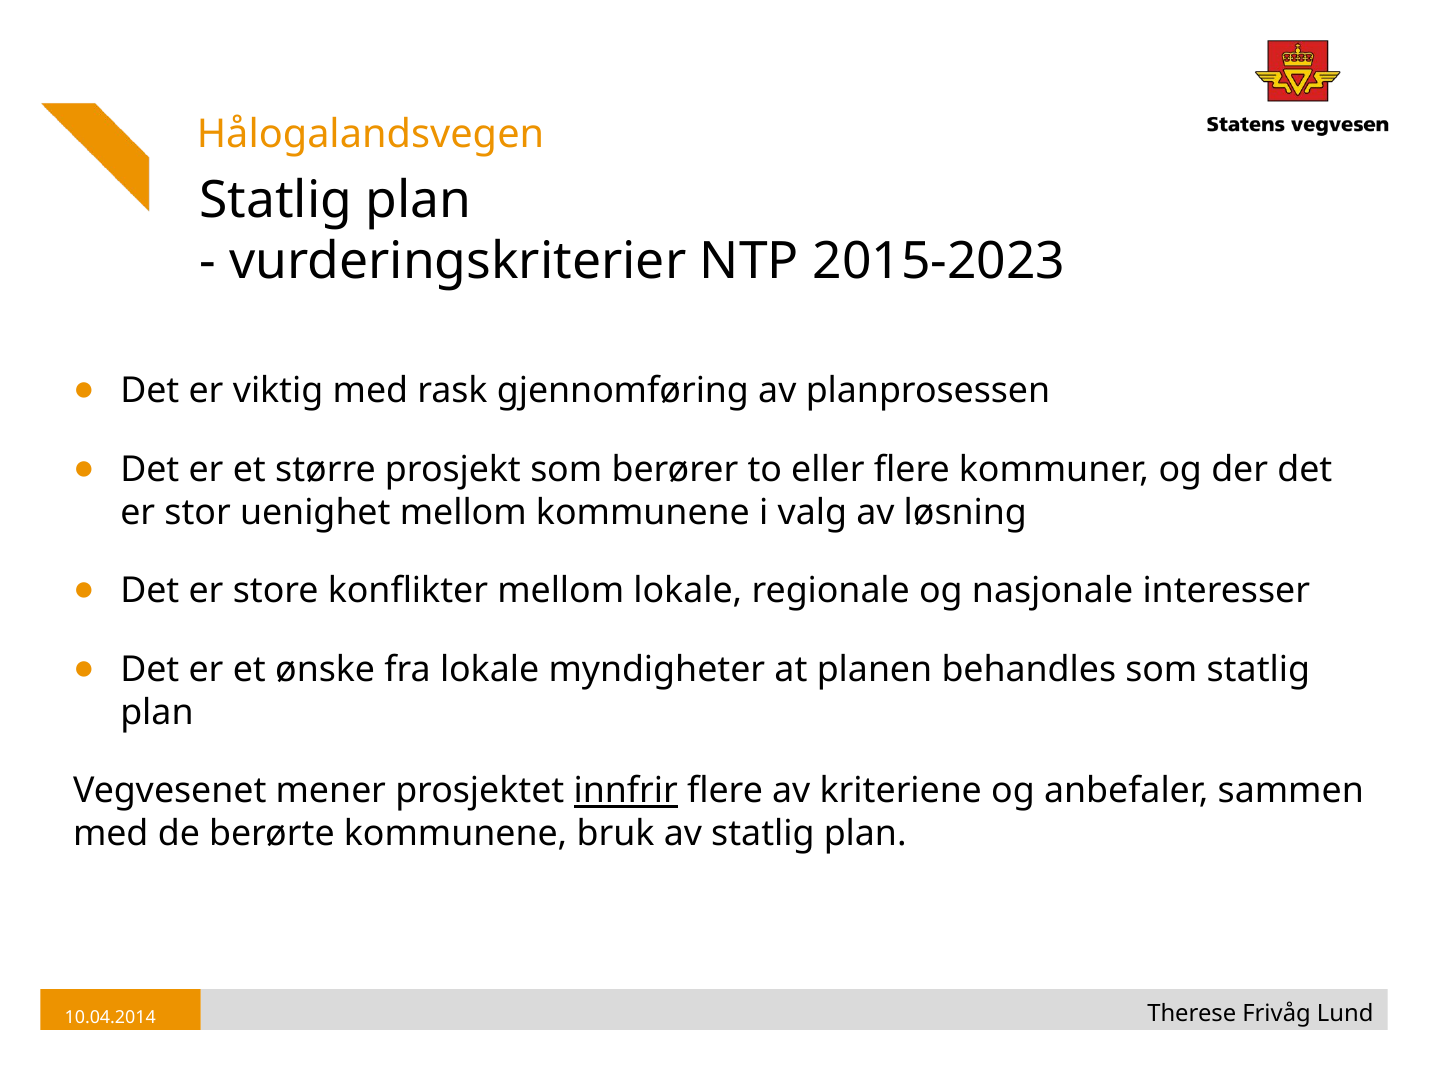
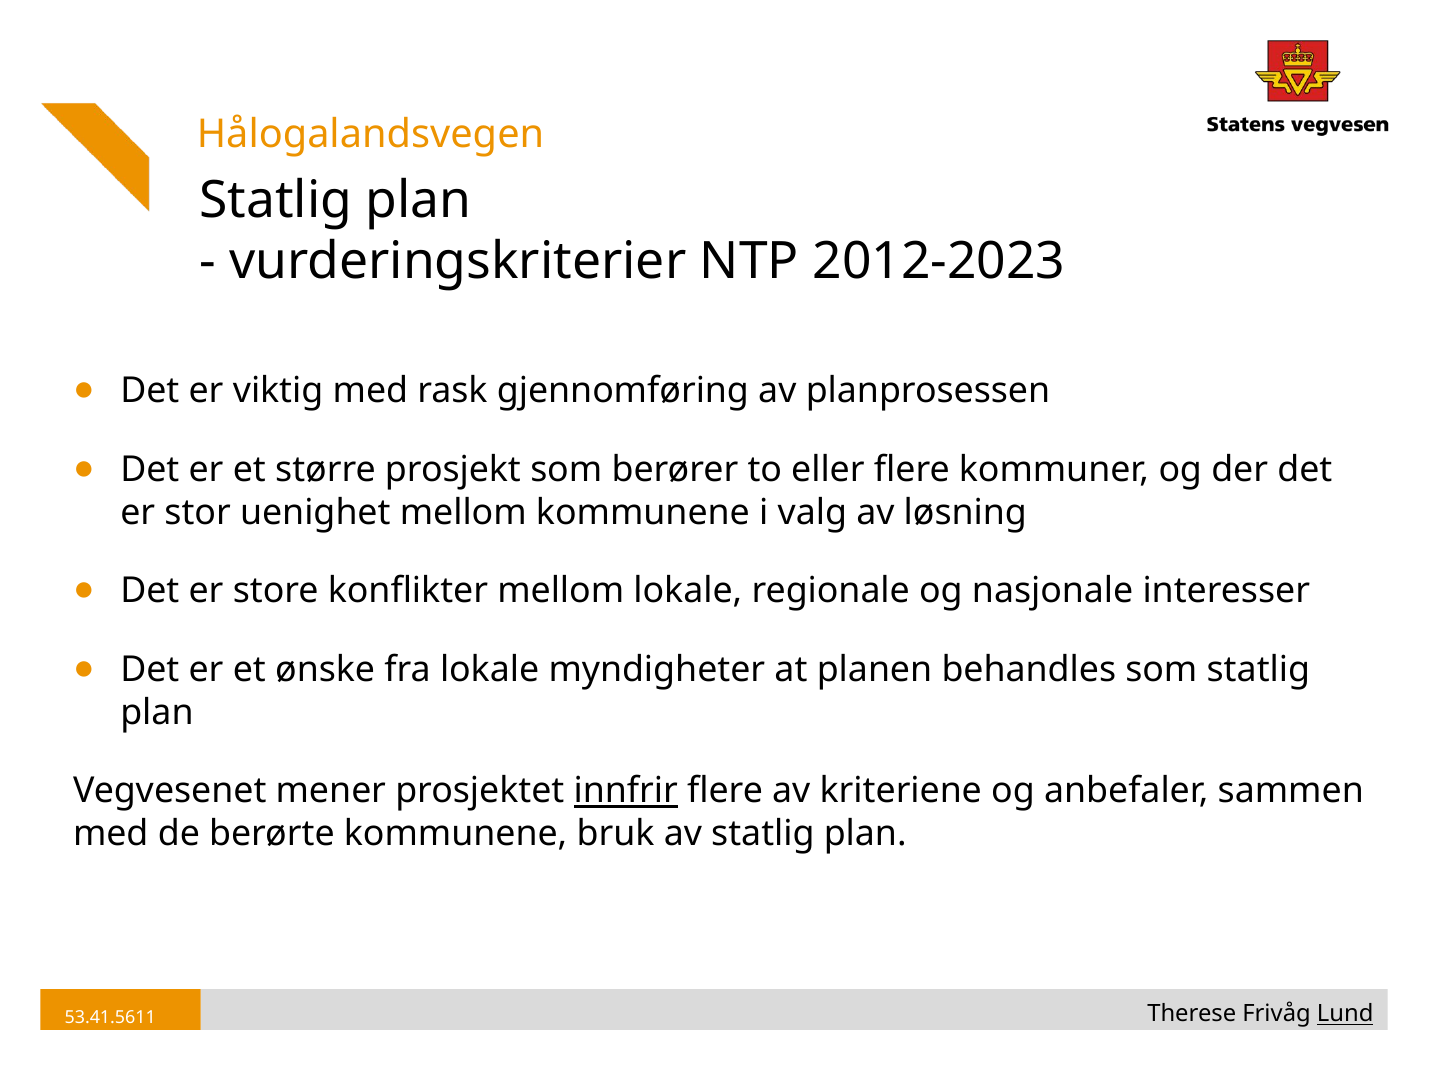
2015-2023: 2015-2023 -> 2012-2023
10.04.2014: 10.04.2014 -> 53.41.5611
Lund underline: none -> present
